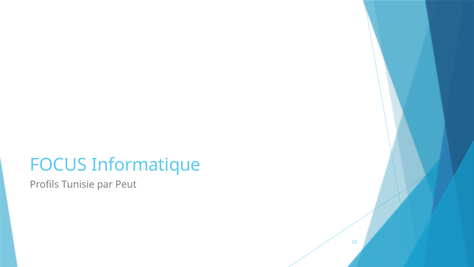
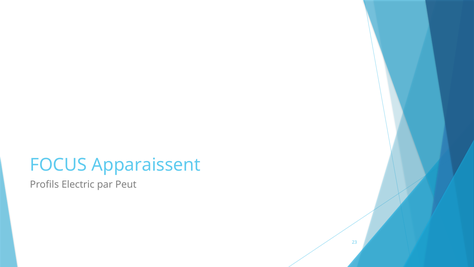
Informatique: Informatique -> Apparaissent
Tunisie: Tunisie -> Electric
